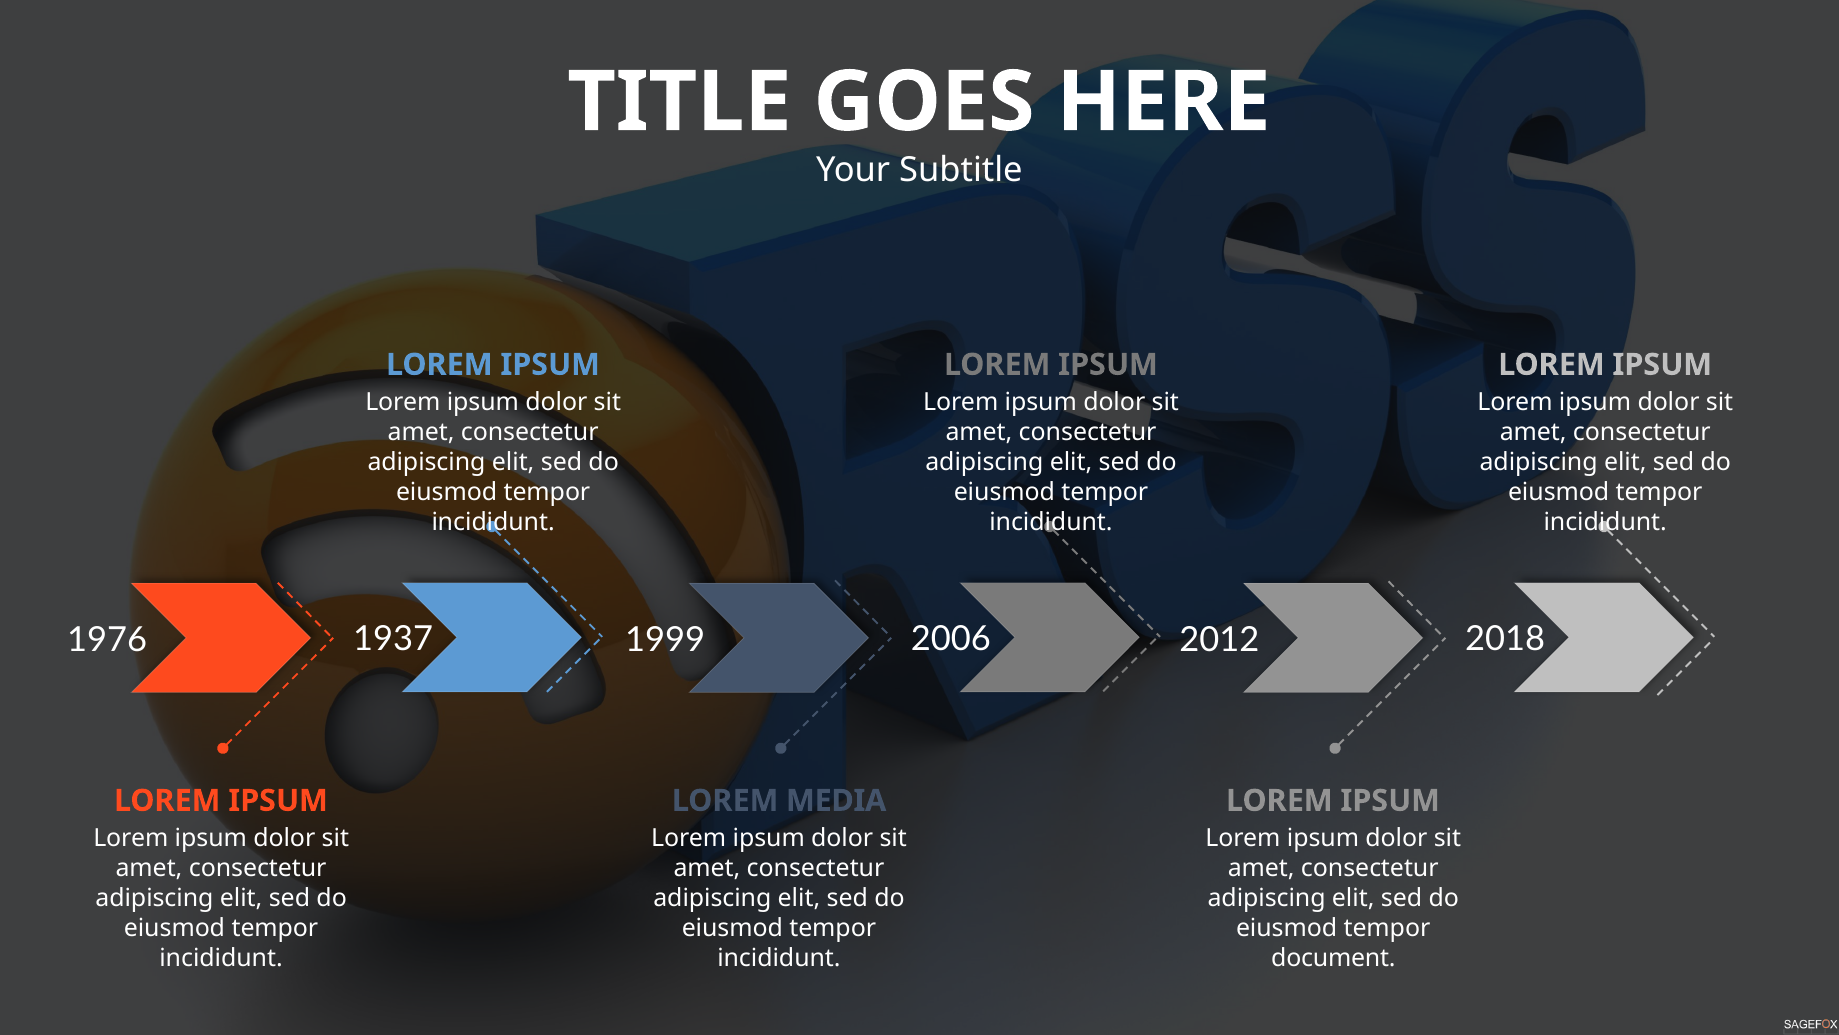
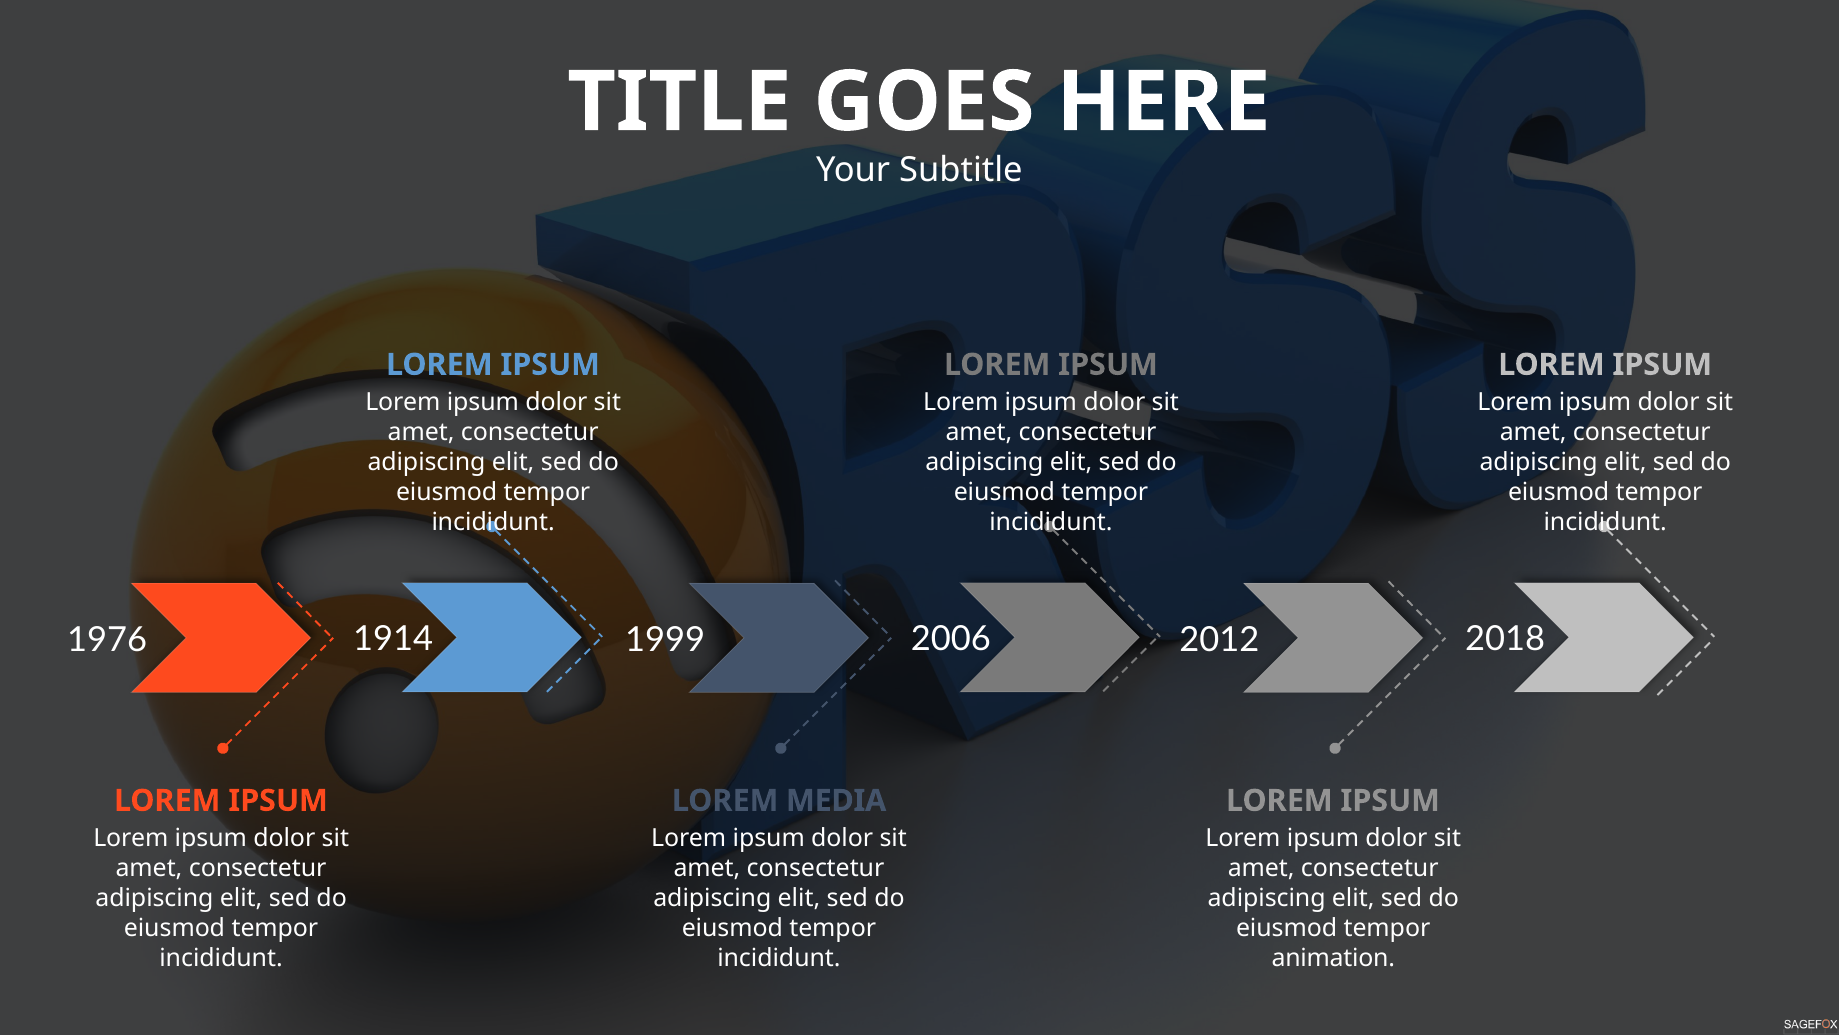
1937: 1937 -> 1914
document: document -> animation
